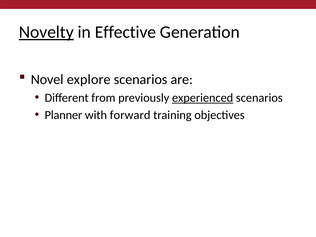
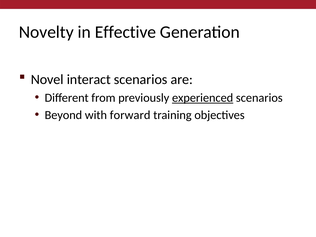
Novelty underline: present -> none
explore: explore -> interact
Planner: Planner -> Beyond
